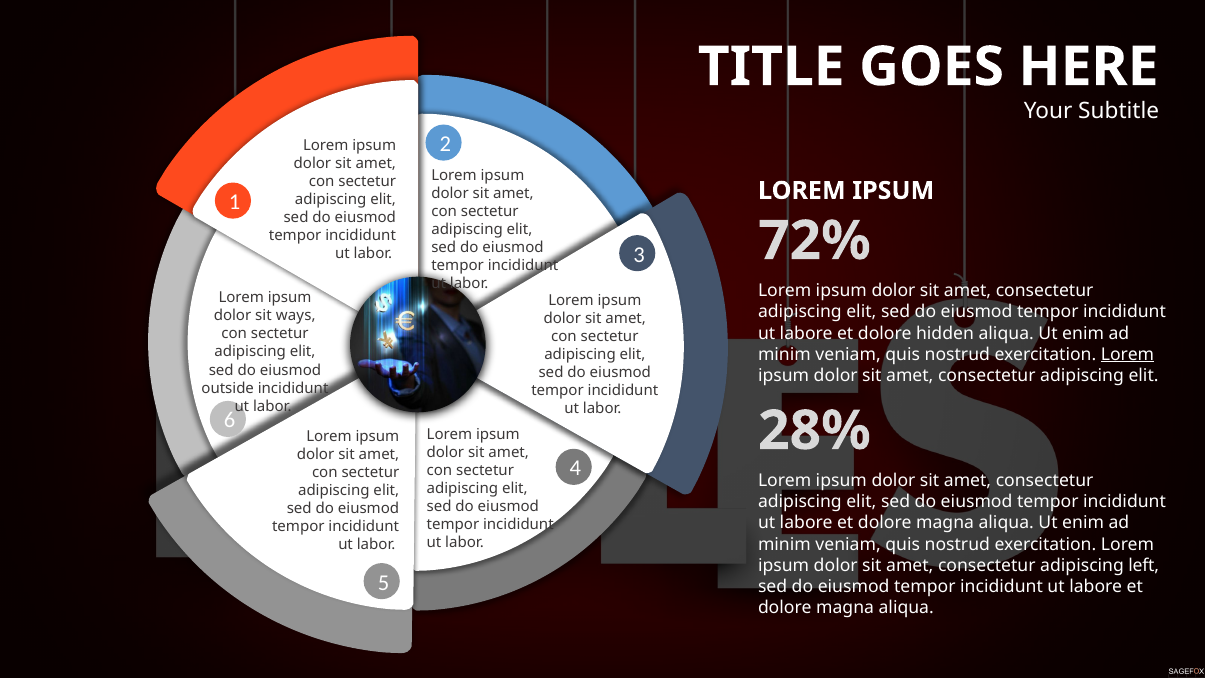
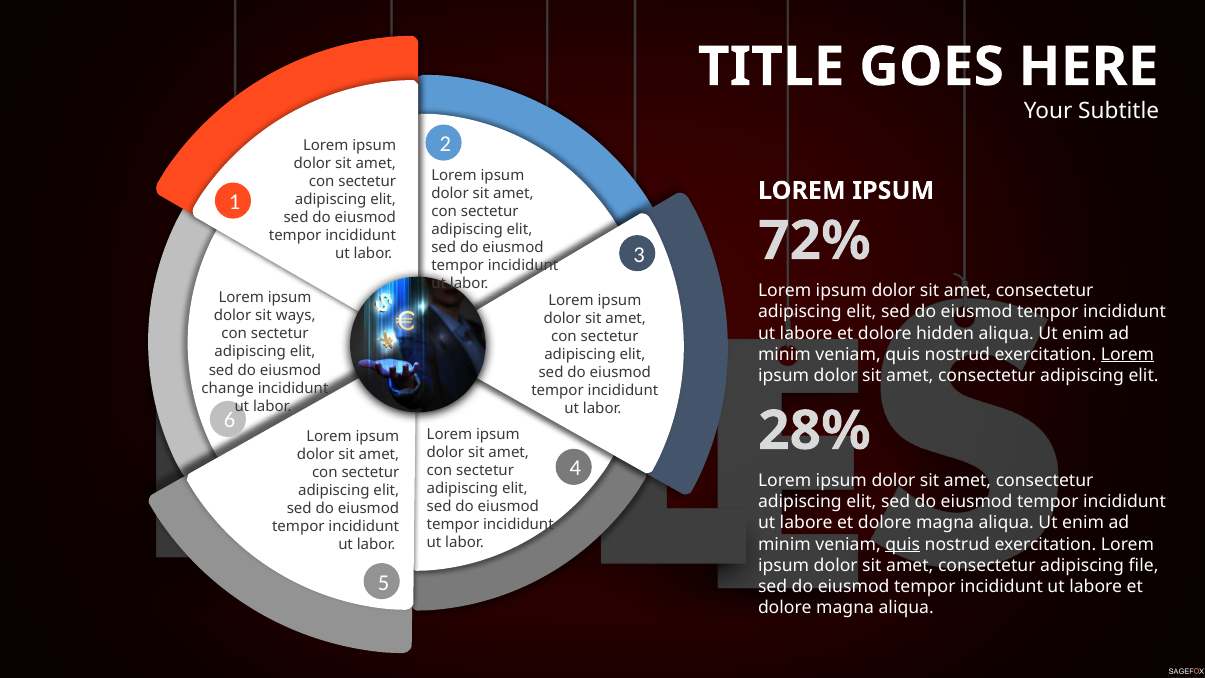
outside: outside -> change
quis at (903, 544) underline: none -> present
left: left -> file
